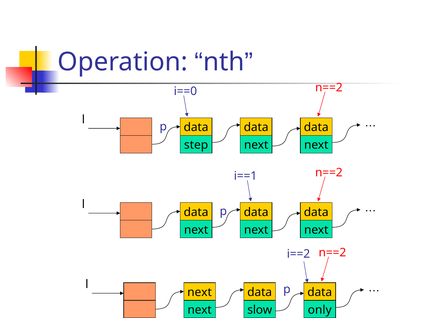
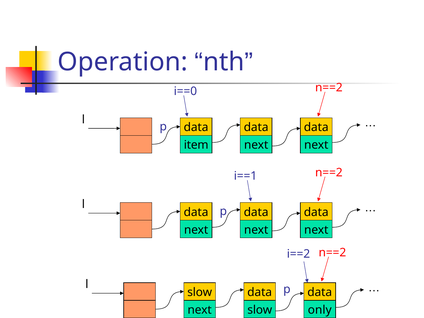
step: step -> item
next at (200, 292): next -> slow
